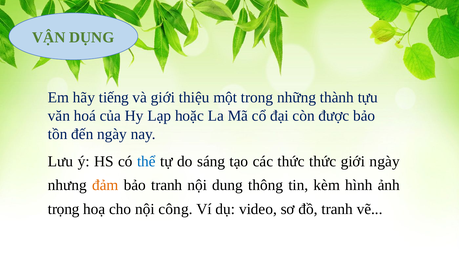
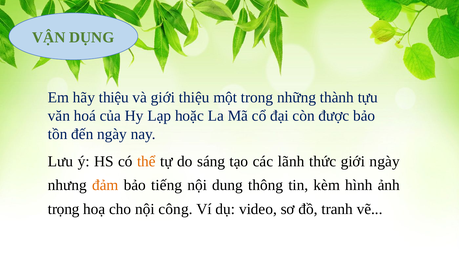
hãy tiếng: tiếng -> thiệu
thể colour: blue -> orange
các thức: thức -> lãnh
bảo tranh: tranh -> tiếng
